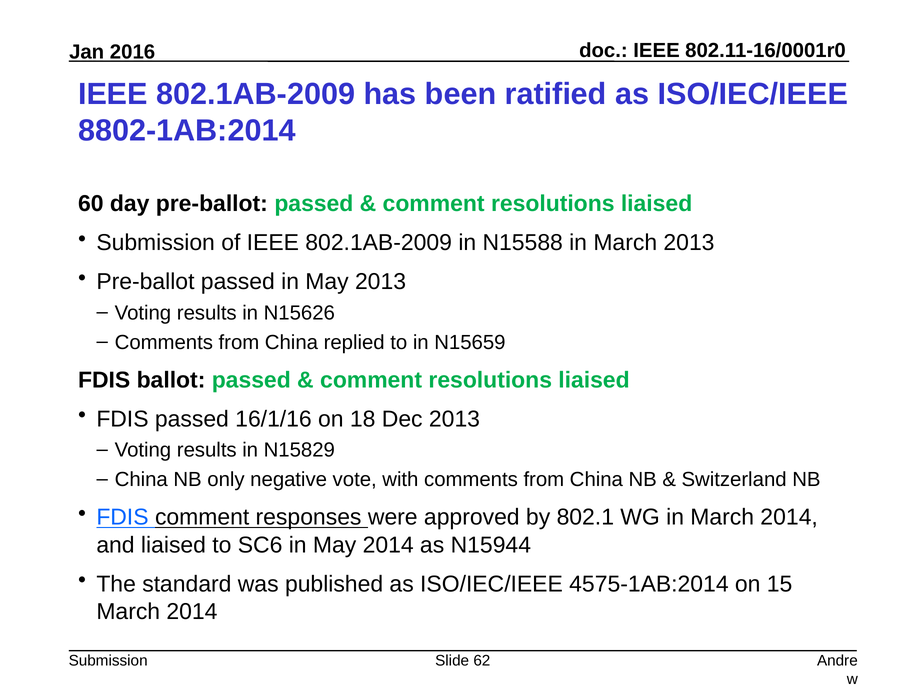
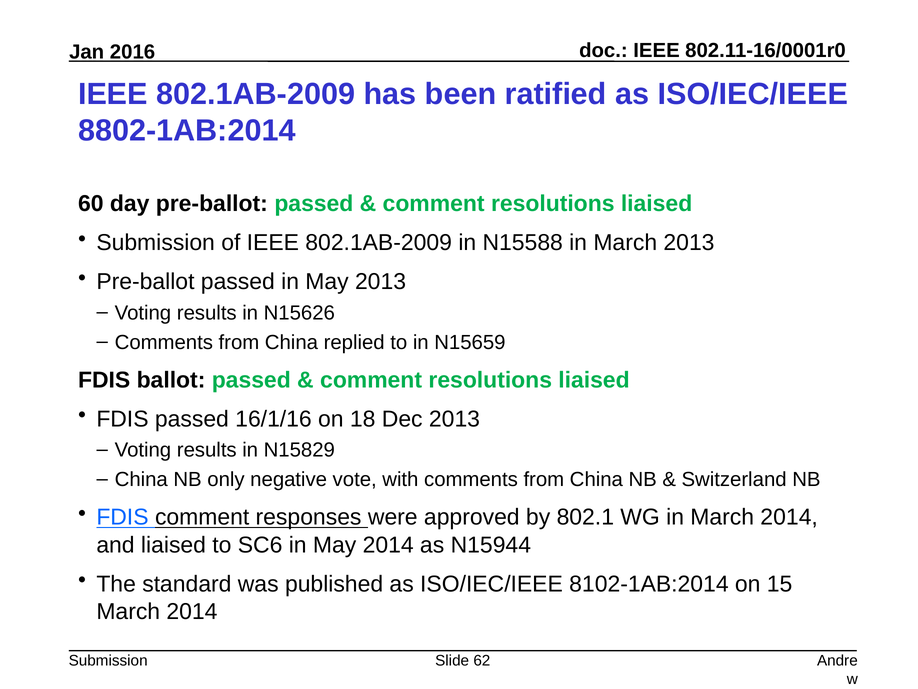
4575-1AB:2014: 4575-1AB:2014 -> 8102-1AB:2014
